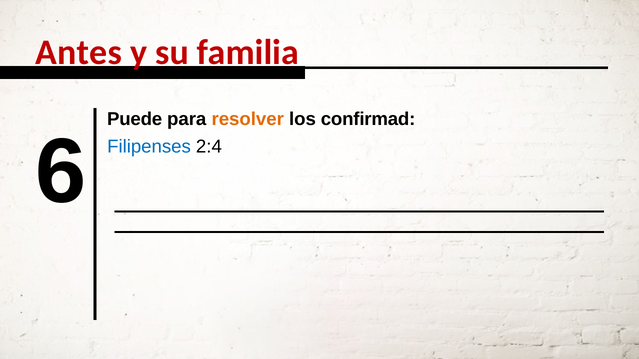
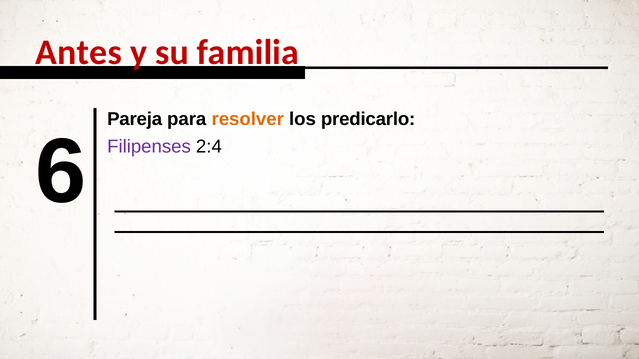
Puede: Puede -> Pareja
confirmad: confirmad -> predicarlo
Filipenses colour: blue -> purple
